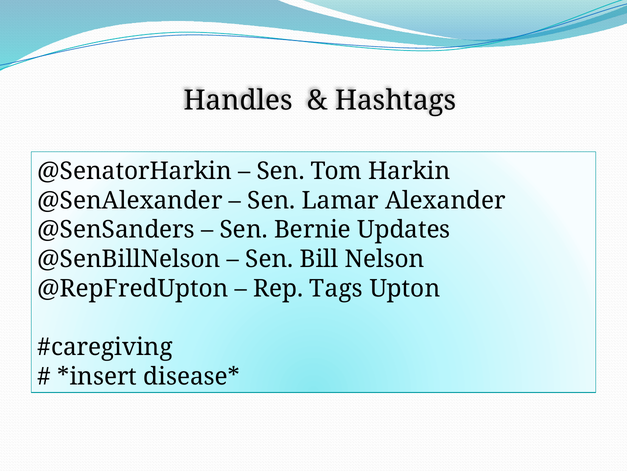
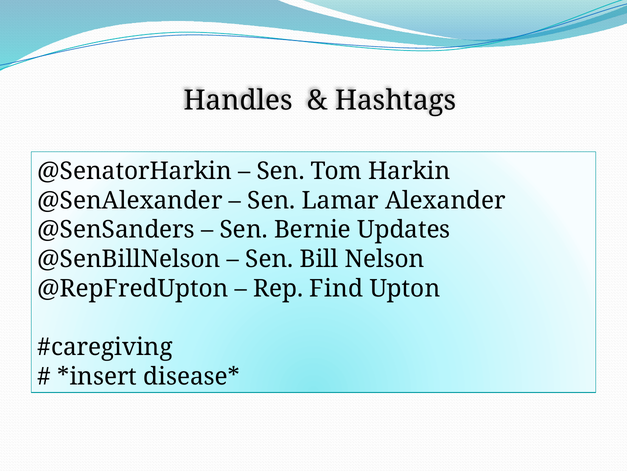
Tags: Tags -> Find
